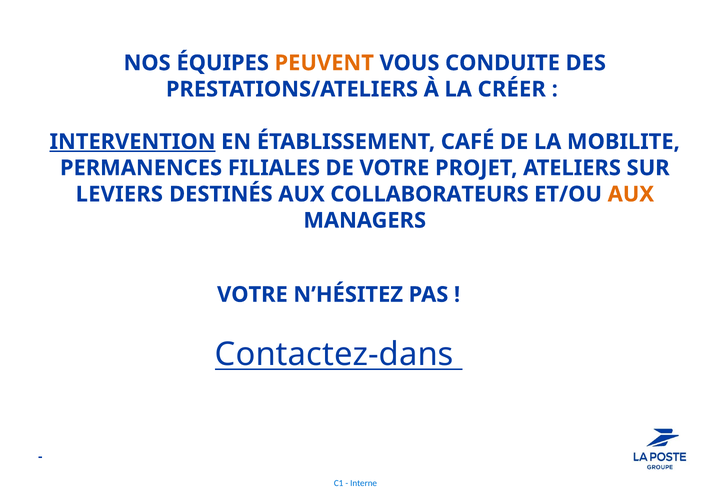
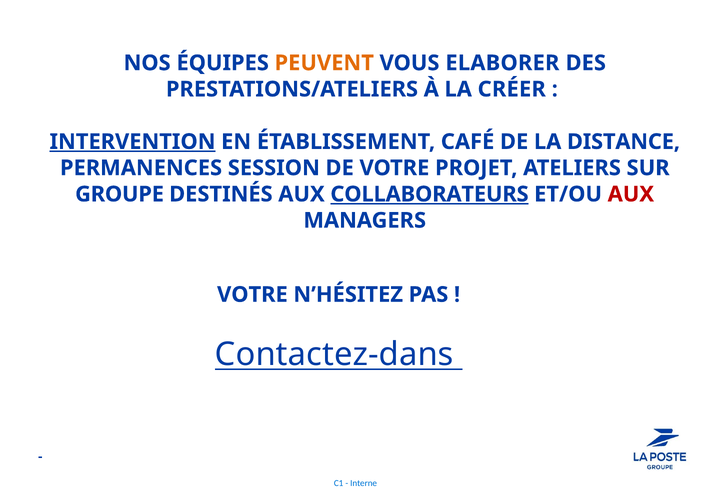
CONDUITE: CONDUITE -> ELABORER
MOBILITE: MOBILITE -> DISTANCE
FILIALES: FILIALES -> SESSION
LEVIERS: LEVIERS -> GROUPE
COLLABORATEURS underline: none -> present
AUX at (631, 194) colour: orange -> red
